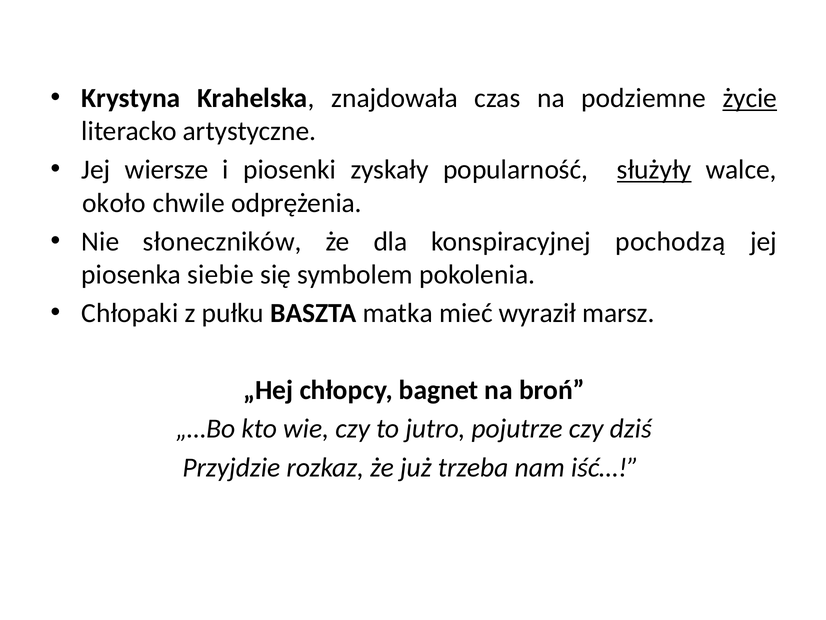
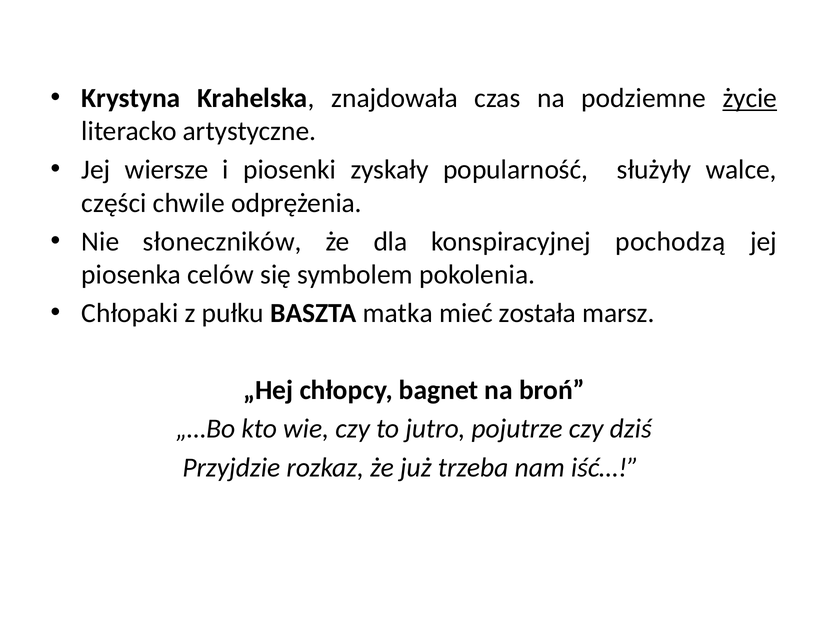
służyły underline: present -> none
około: około -> części
siebie: siebie -> celów
wyraził: wyraził -> została
